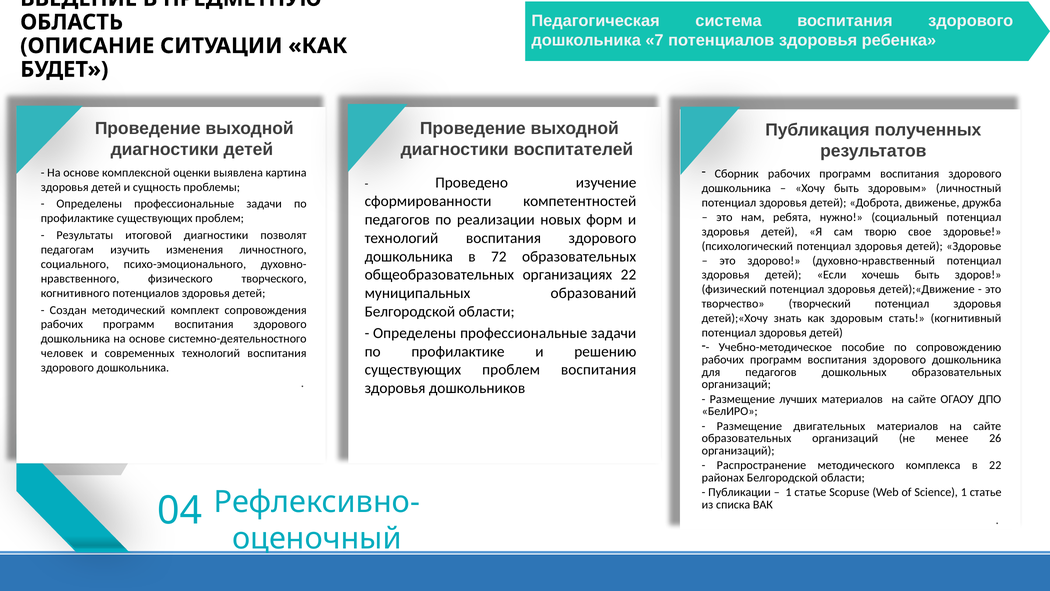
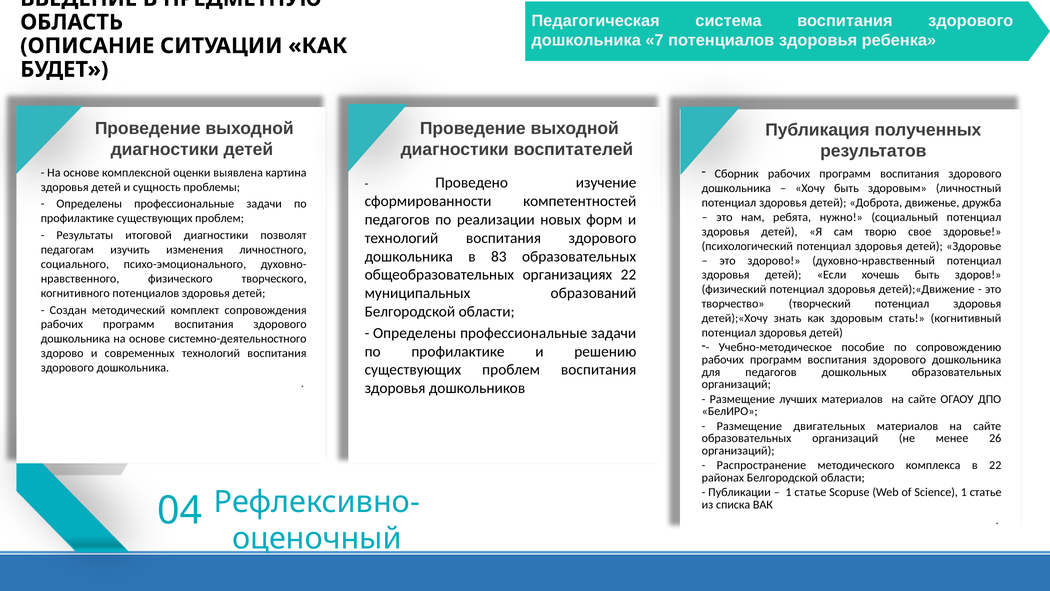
72: 72 -> 83
человек at (62, 353): человек -> здорово
